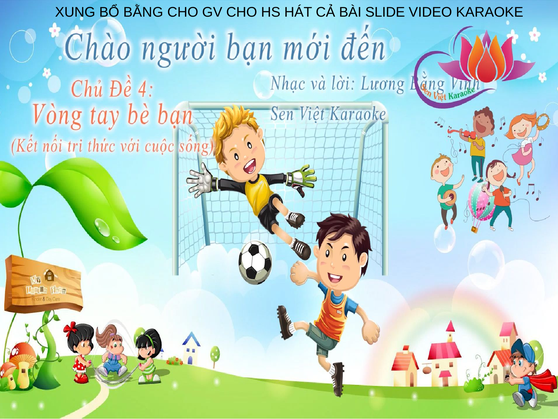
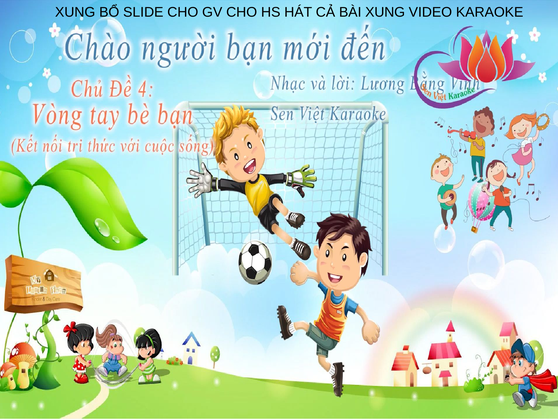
BẰNG: BẰNG -> SLIDE
BÀI SLIDE: SLIDE -> XUNG
